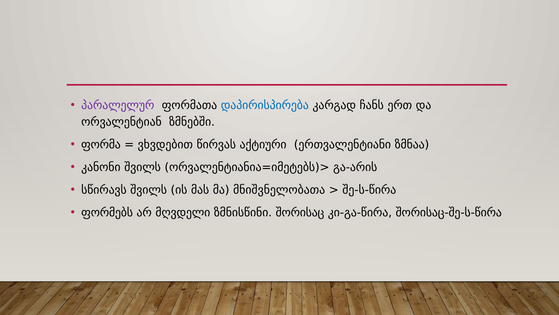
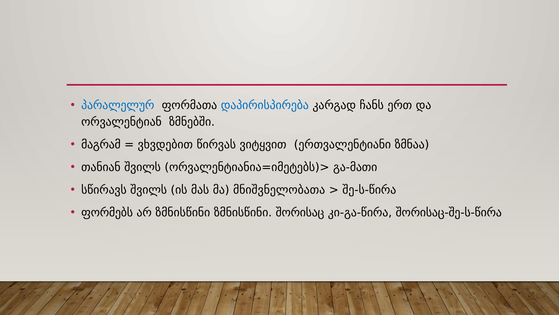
პარალელურ colour: purple -> blue
ფორმა: ფორმა -> მაგრამ
აქტიური: აქტიური -> ვიტყვით
კანონი: კანონი -> თანიან
გა-არის: გა-არის -> გა-მათი
არ მღვდელი: მღვდელი -> ზმნისწინი
